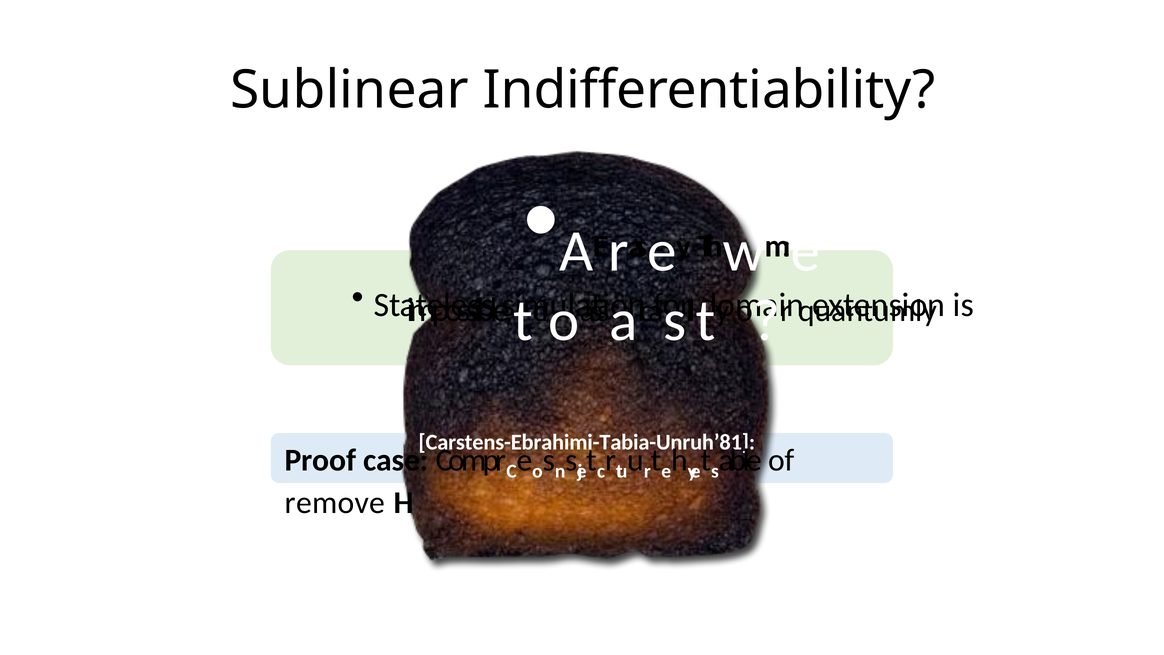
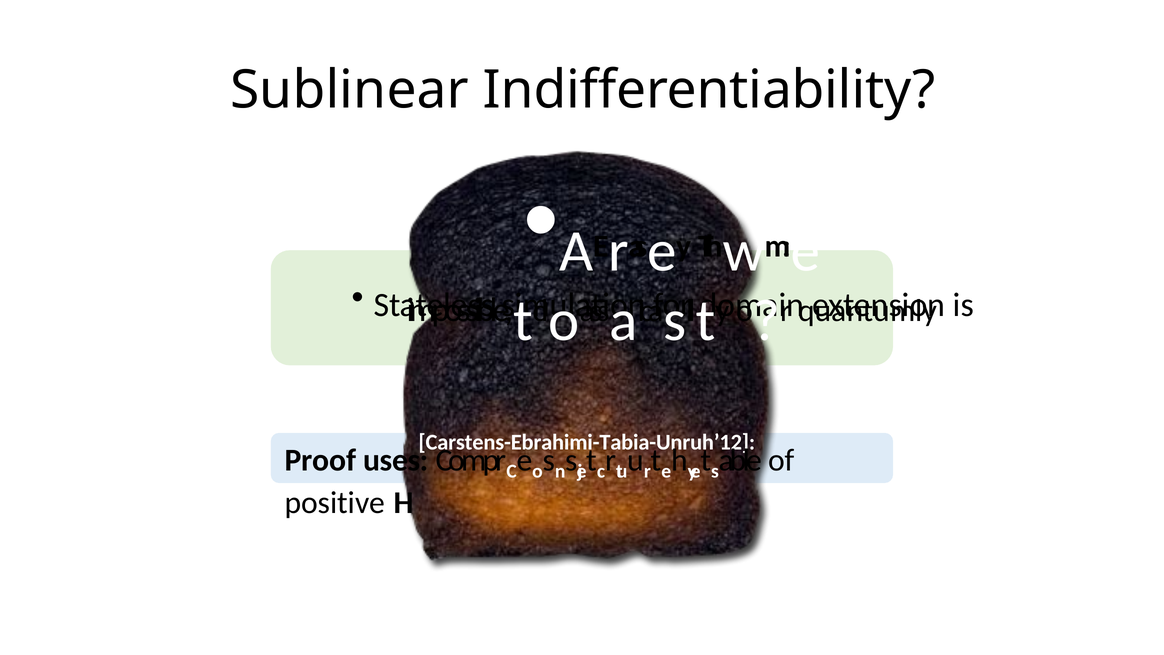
Carstens-Ebrahimi-Tabia-Unruh’81: Carstens-Ebrahimi-Tabia-Unruh’81 -> Carstens-Ebrahimi-Tabia-Unruh’12
case: case -> uses
remove: remove -> positive
